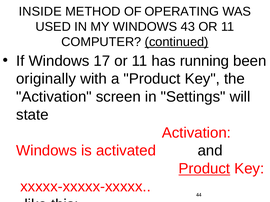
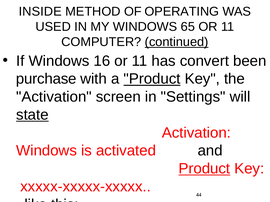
43: 43 -> 65
17: 17 -> 16
running: running -> convert
originally: originally -> purchase
Product at (152, 79) underline: none -> present
state underline: none -> present
